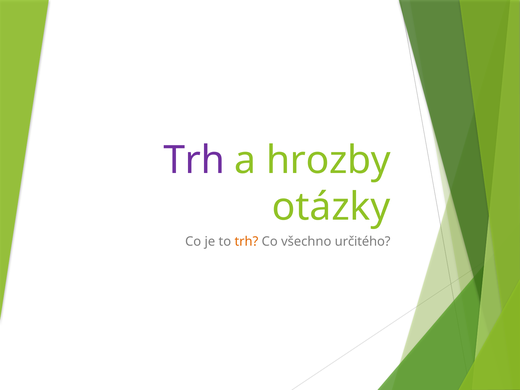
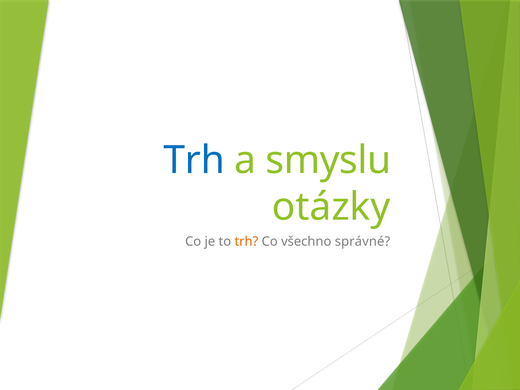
Trh at (194, 160) colour: purple -> blue
hrozby: hrozby -> smyslu
určitého: určitého -> správné
